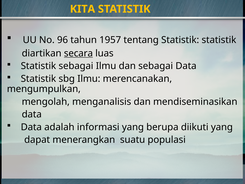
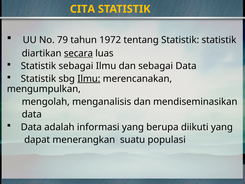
KITA: KITA -> CITA
96: 96 -> 79
1957: 1957 -> 1972
Ilmu at (89, 79) underline: none -> present
